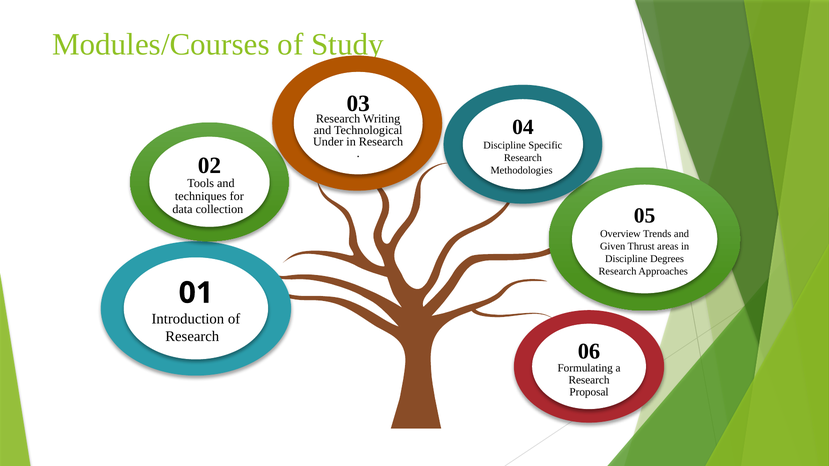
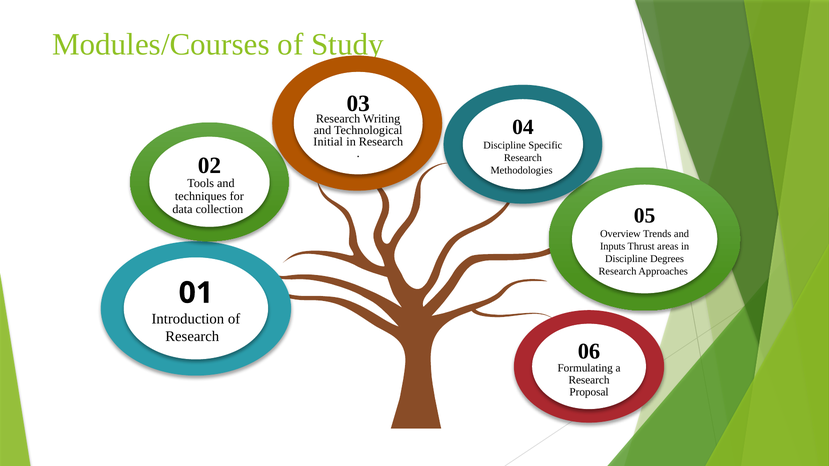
Under: Under -> Initial
Given: Given -> Inputs
